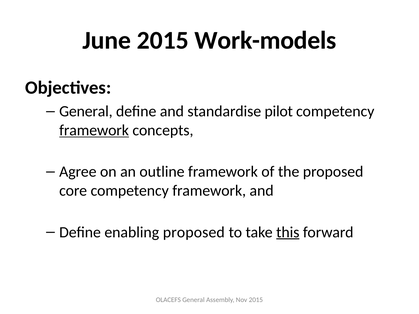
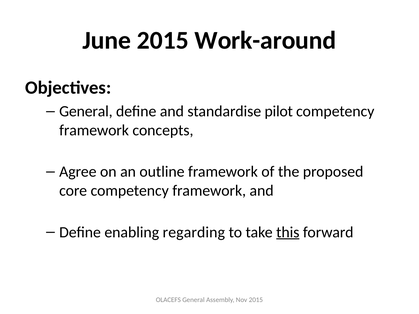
Work-models: Work-models -> Work-around
framework at (94, 130) underline: present -> none
enabling proposed: proposed -> regarding
